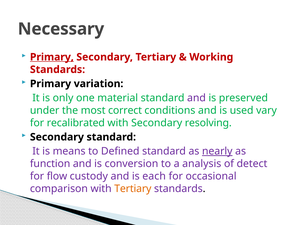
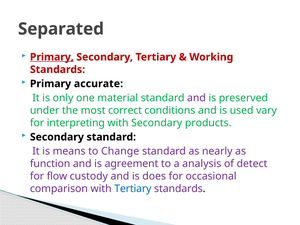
Necessary: Necessary -> Separated
variation: variation -> accurate
recalibrated: recalibrated -> interpreting
resolving: resolving -> products
Defined: Defined -> Change
nearly underline: present -> none
conversion: conversion -> agreement
each: each -> does
Tertiary at (133, 189) colour: orange -> blue
